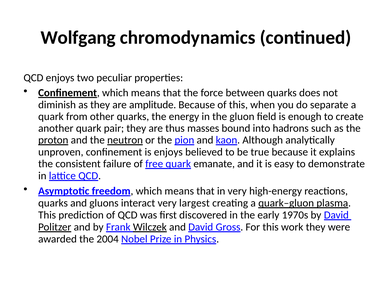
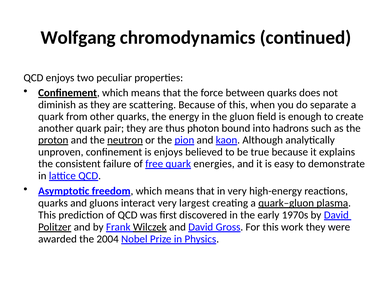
amplitude: amplitude -> scattering
masses: masses -> photon
emanate: emanate -> energies
